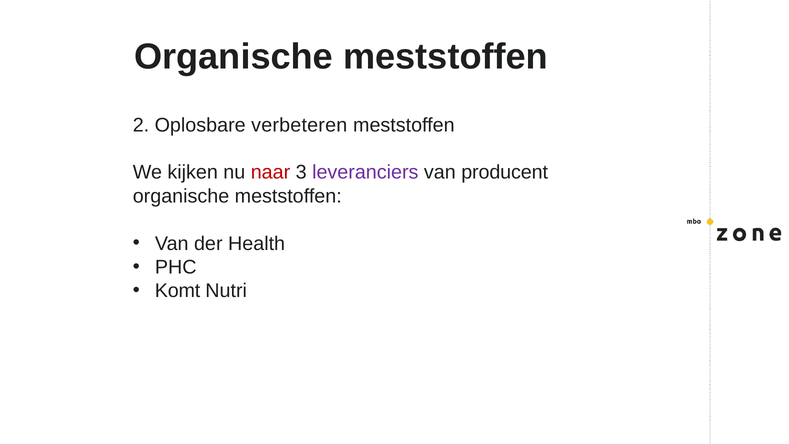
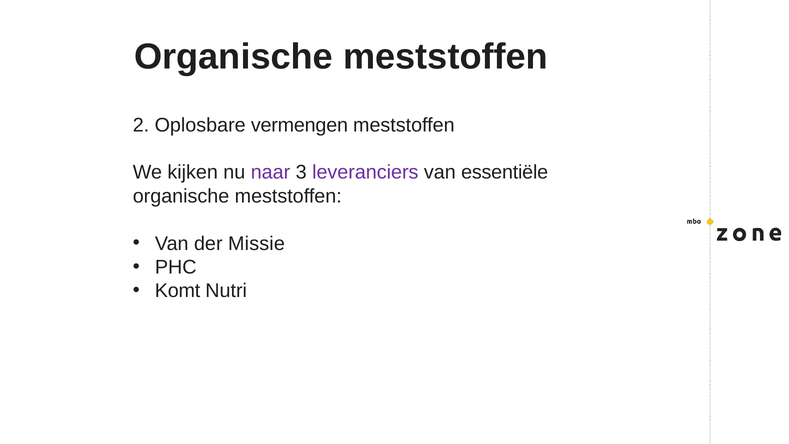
verbeteren: verbeteren -> vermengen
naar colour: red -> purple
producent: producent -> essentiële
Health: Health -> Missie
